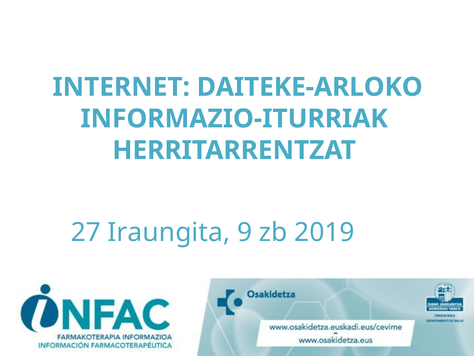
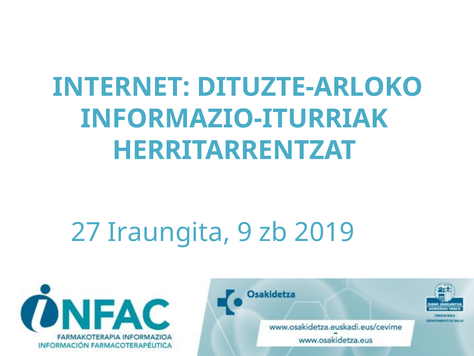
DAITEKE-ARLOKO: DAITEKE-ARLOKO -> DITUZTE-ARLOKO
